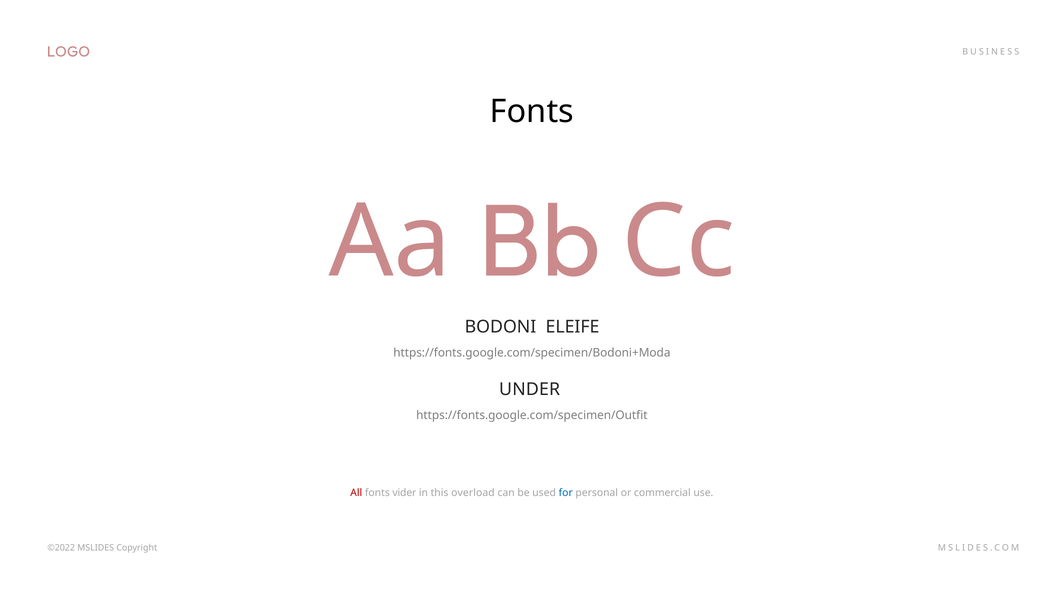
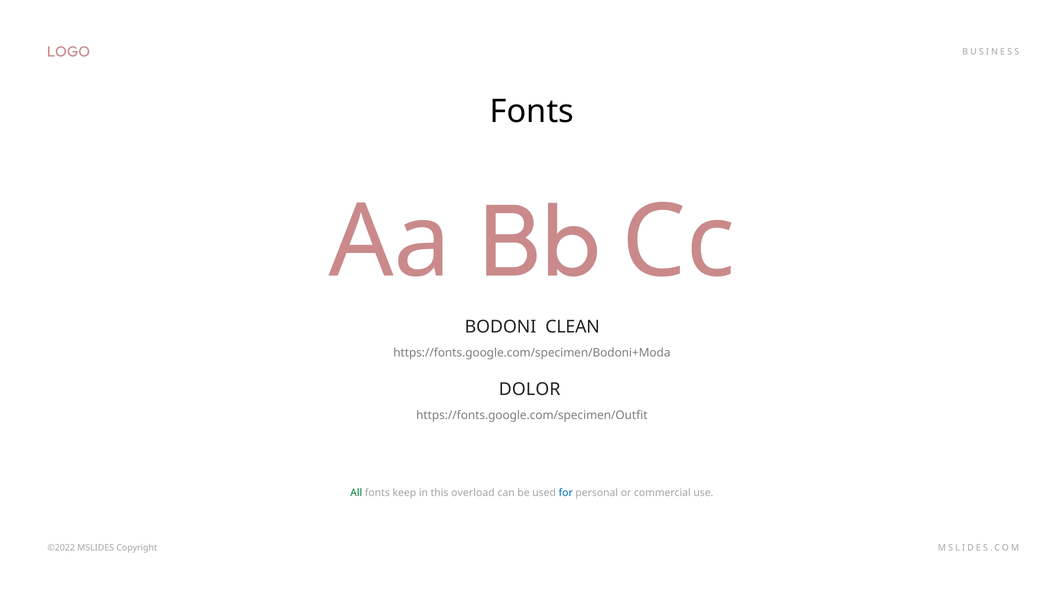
ELEIFE: ELEIFE -> CLEAN
UNDER: UNDER -> DOLOR
All colour: red -> green
vider: vider -> keep
